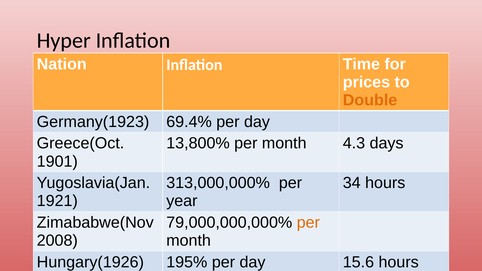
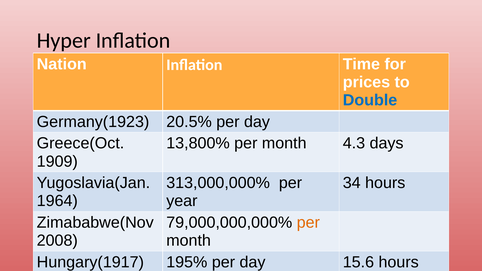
Double colour: orange -> blue
69.4%: 69.4% -> 20.5%
1901: 1901 -> 1909
1921: 1921 -> 1964
Hungary(1926: Hungary(1926 -> Hungary(1917
